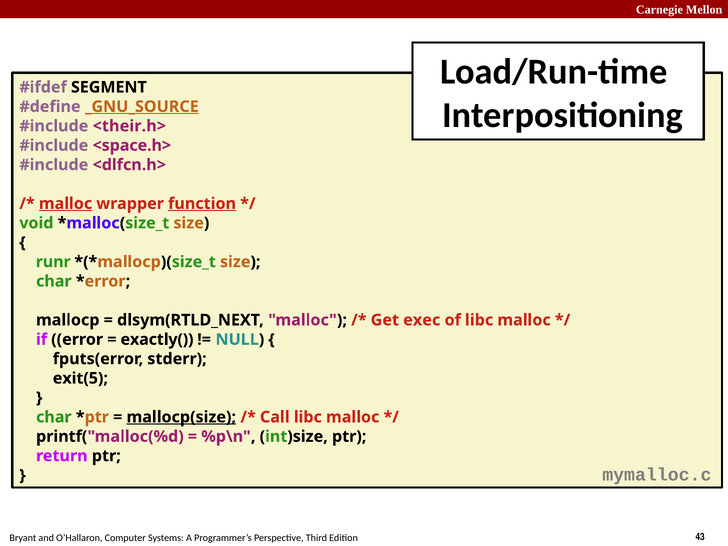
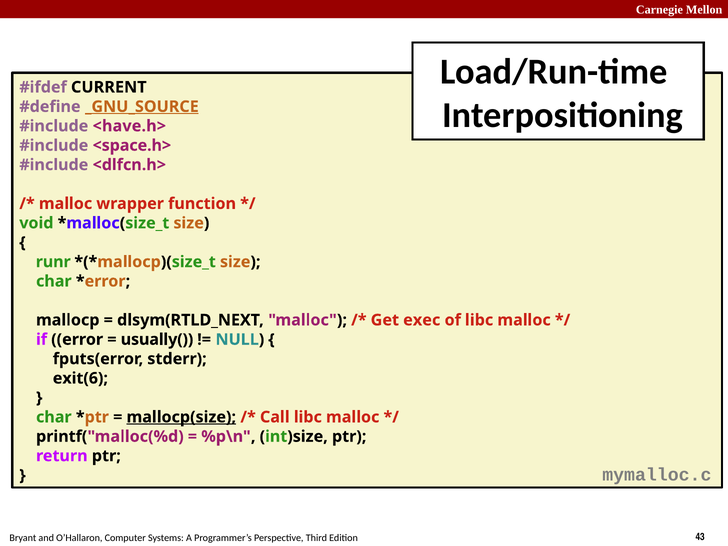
SEGMENT: SEGMENT -> CURRENT
<their.h>: <their.h> -> <have.h>
malloc at (66, 204) underline: present -> none
function underline: present -> none
exactly(: exactly( -> usually(
exit(5: exit(5 -> exit(6
